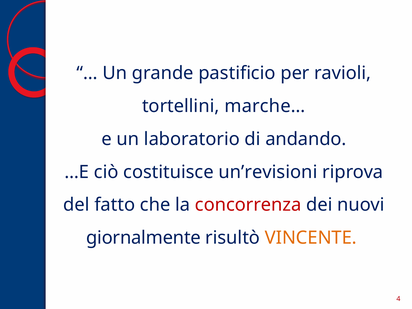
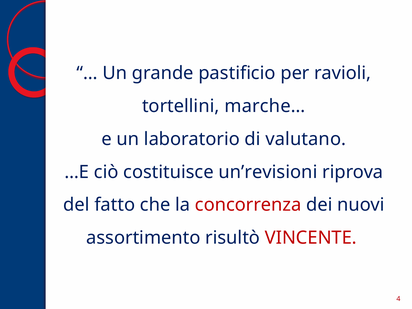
andando: andando -> valutano
giornalmente: giornalmente -> assortimento
VINCENTE colour: orange -> red
